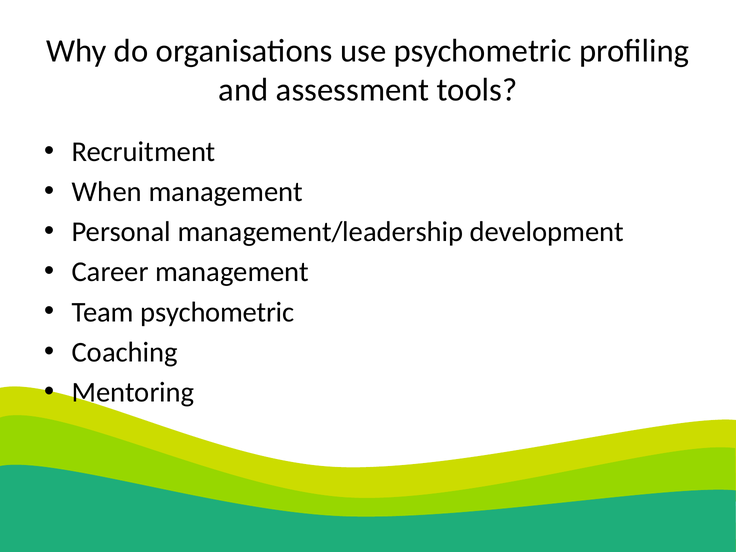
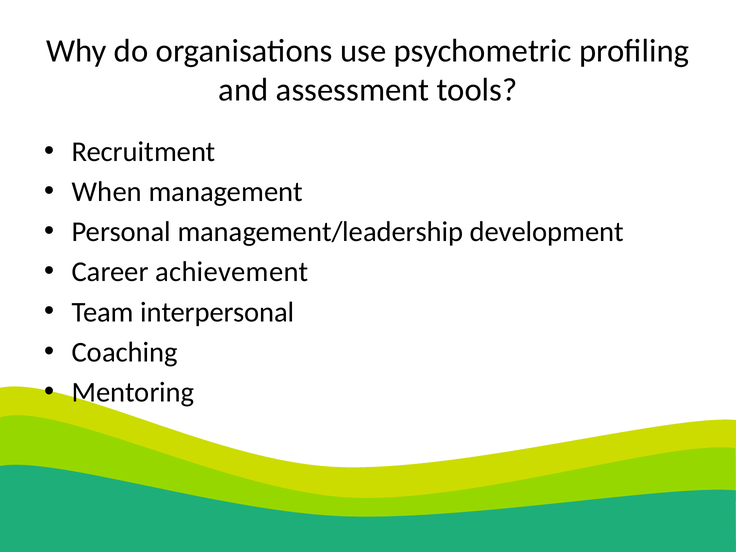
Career management: management -> achievement
Team psychometric: psychometric -> interpersonal
